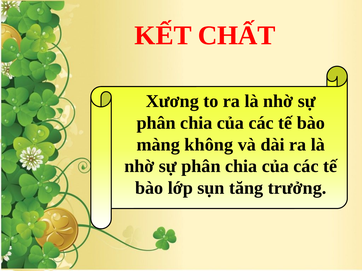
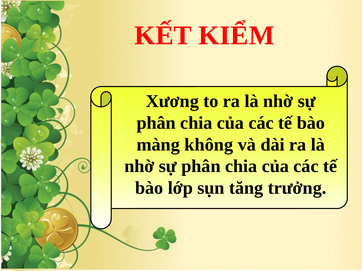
CHẤT: CHẤT -> KIỂM
